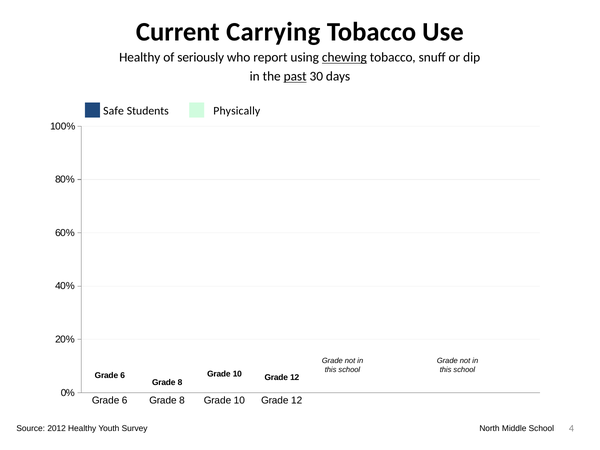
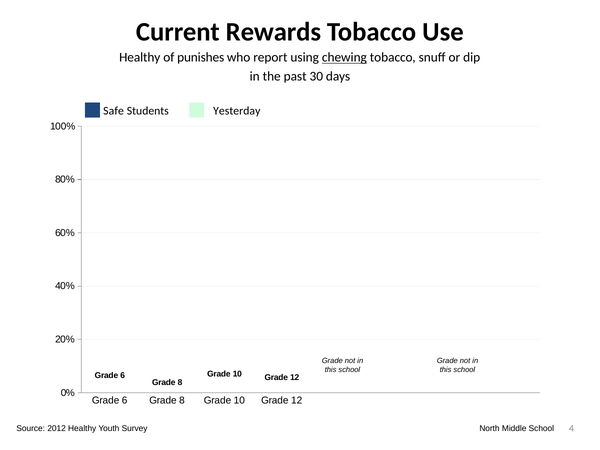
Carrying: Carrying -> Rewards
seriously: seriously -> punishes
past underline: present -> none
Physically: Physically -> Yesterday
